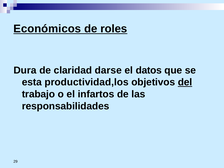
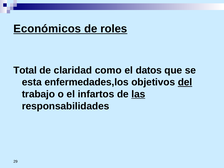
Dura: Dura -> Total
darse: darse -> como
productividad,los: productividad,los -> enfermedades,los
las underline: none -> present
